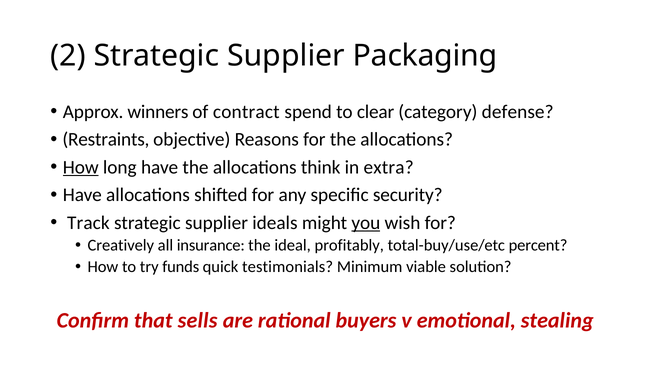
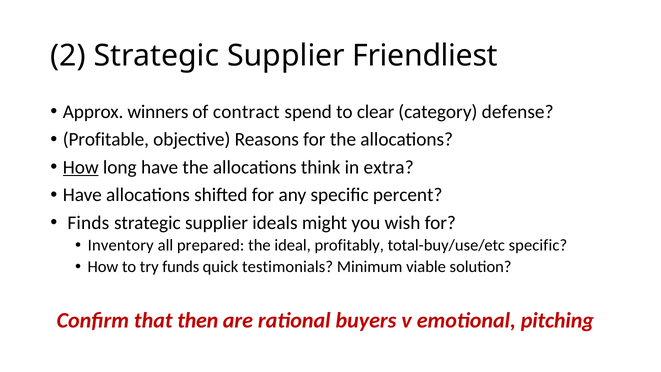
Packaging: Packaging -> Friendliest
Restraints: Restraints -> Profitable
security: security -> percent
Track: Track -> Finds
you underline: present -> none
Creatively: Creatively -> Inventory
insurance: insurance -> prepared
total-buy/use/etc percent: percent -> specific
sells: sells -> then
stealing: stealing -> pitching
